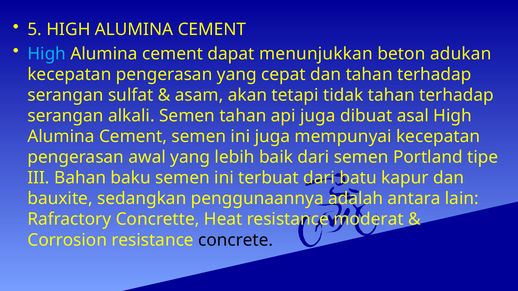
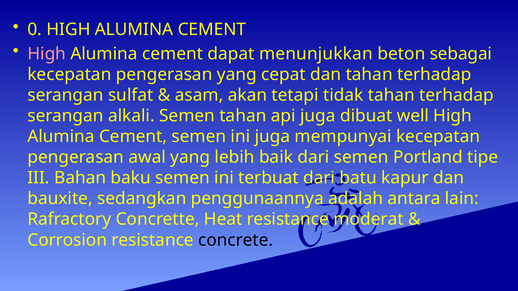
5: 5 -> 0
High at (47, 54) colour: light blue -> pink
adukan: adukan -> sebagai
asal: asal -> well
